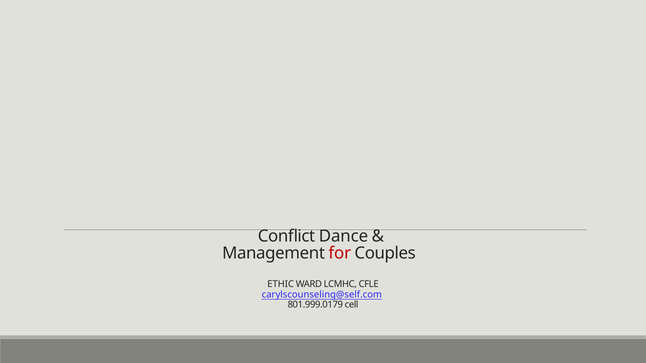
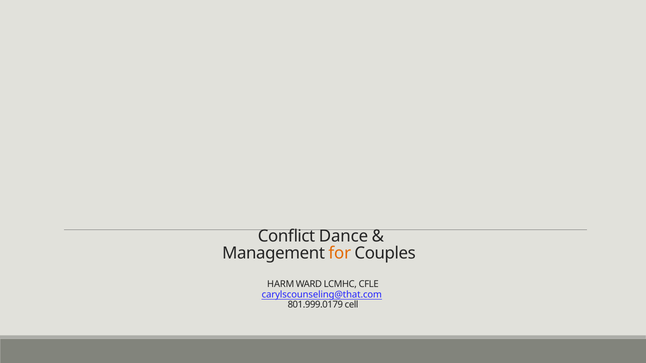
for colour: red -> orange
ETHIC: ETHIC -> HARM
carylscounseling@self.com: carylscounseling@self.com -> carylscounseling@that.com
